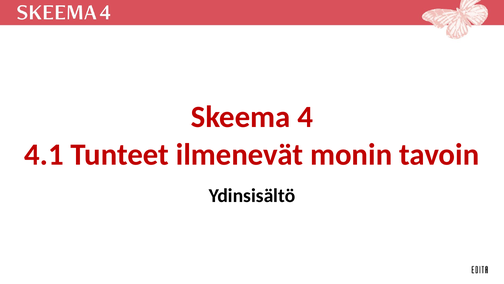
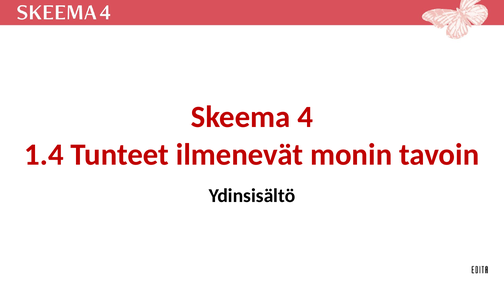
4.1: 4.1 -> 1.4
